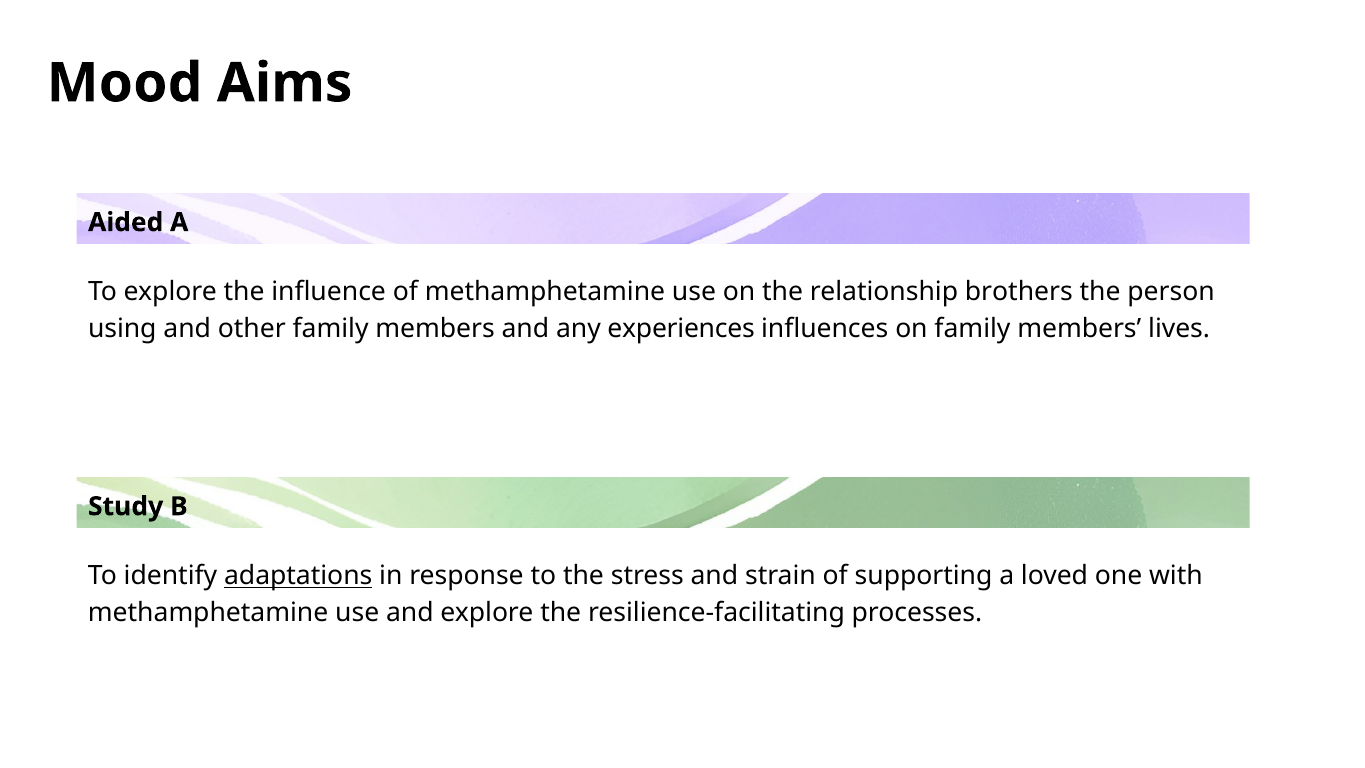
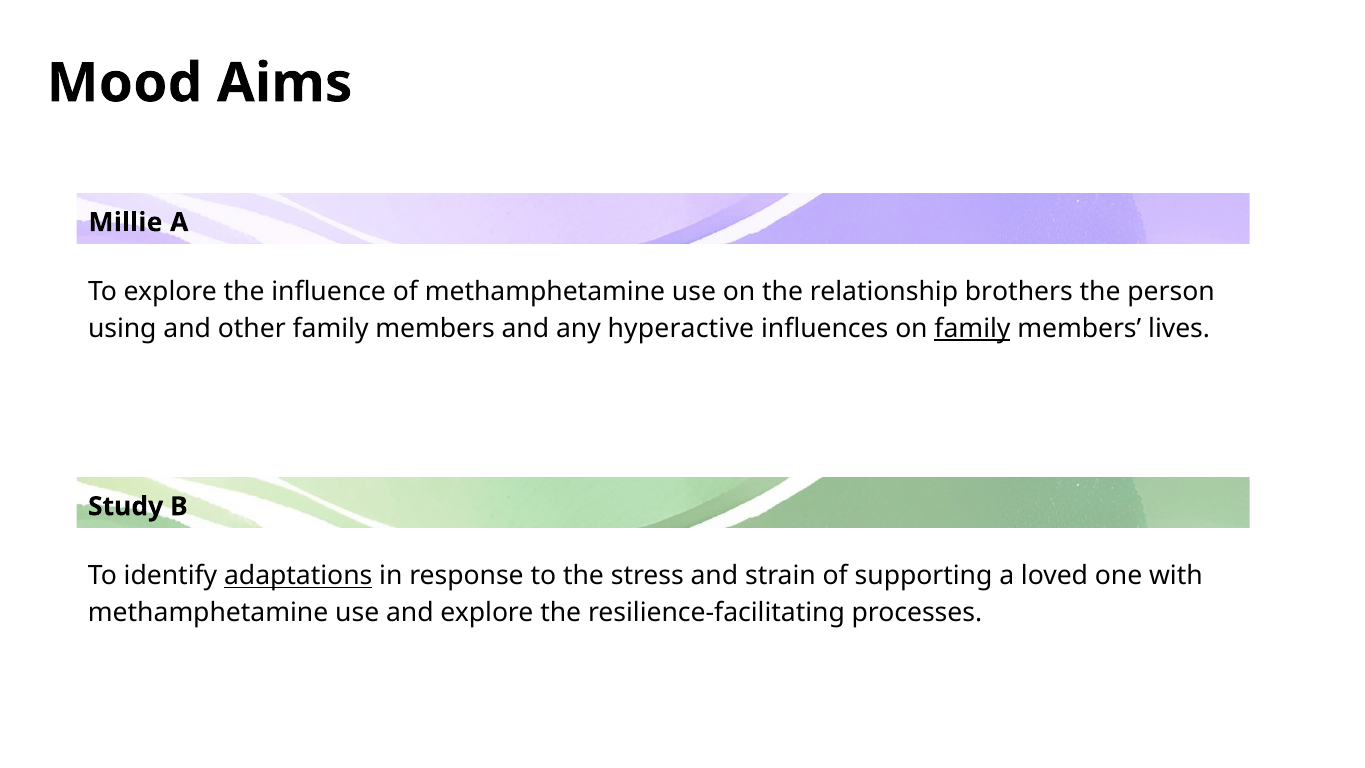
Aided: Aided -> Millie
experiences: experiences -> hyperactive
family at (972, 329) underline: none -> present
